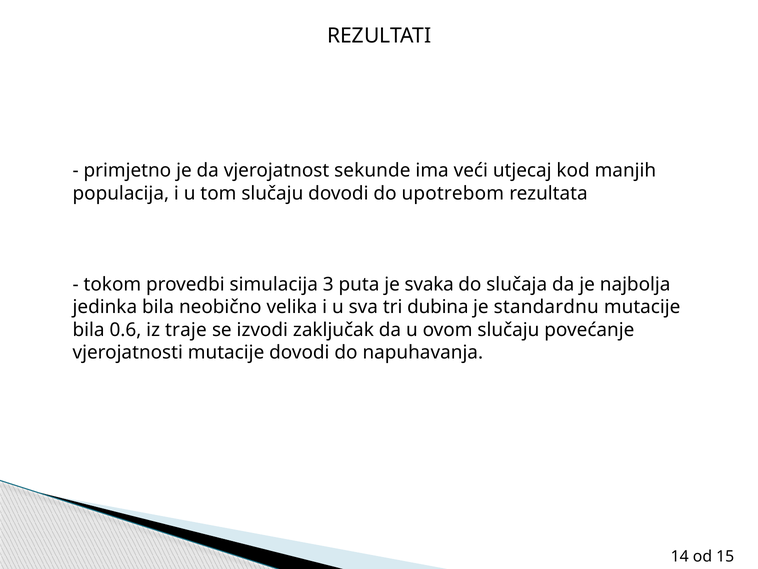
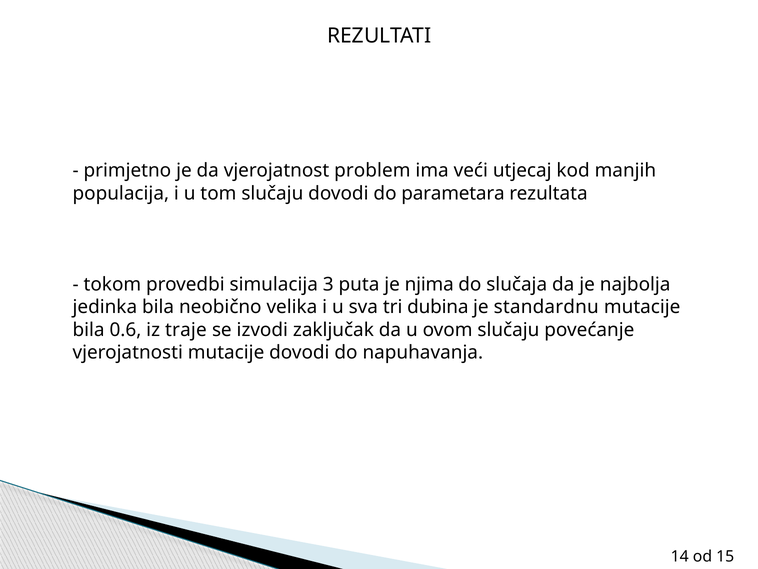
sekunde: sekunde -> problem
upotrebom: upotrebom -> parametara
svaka: svaka -> njima
